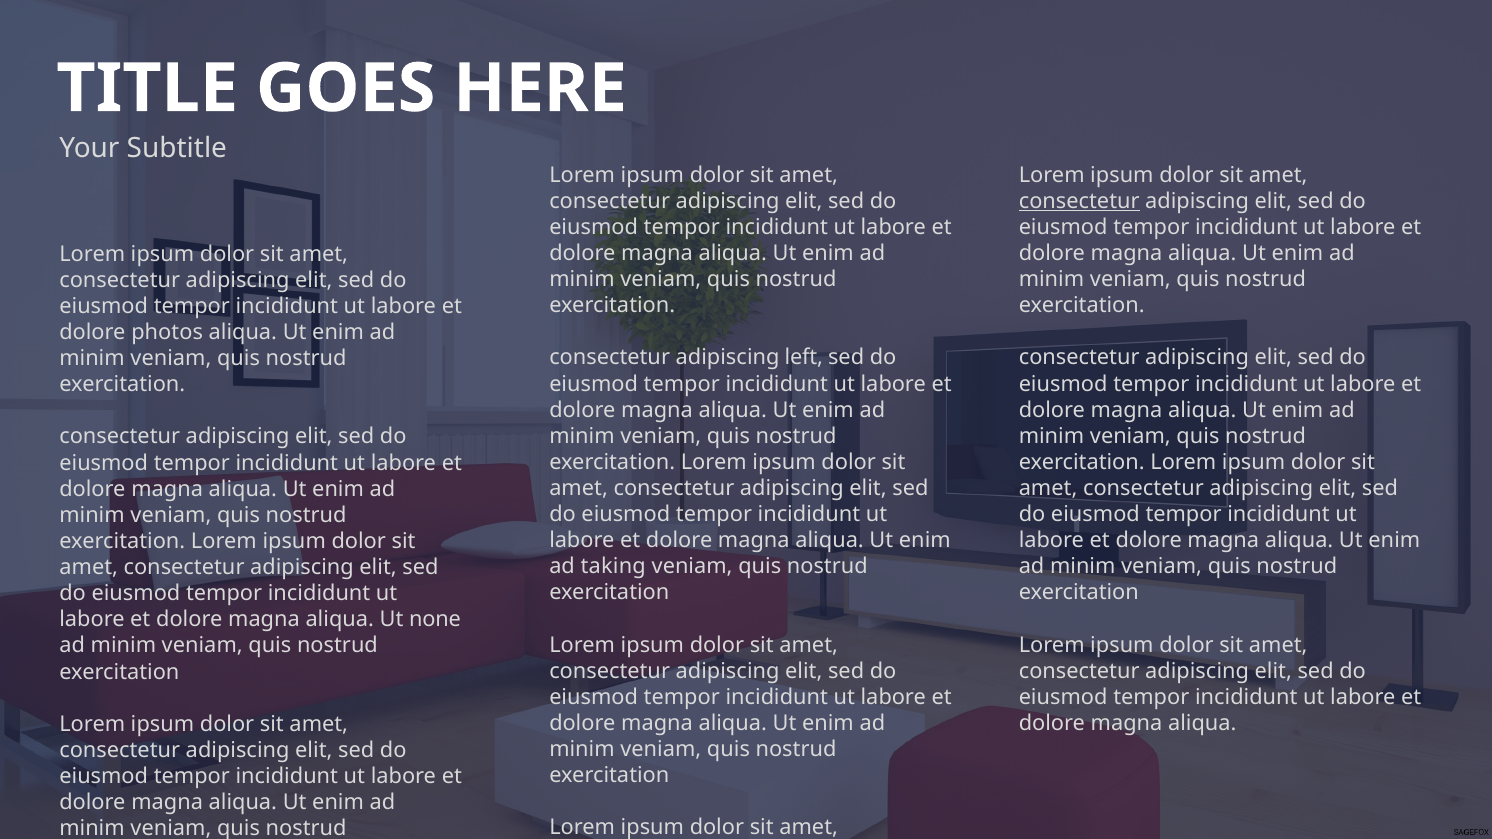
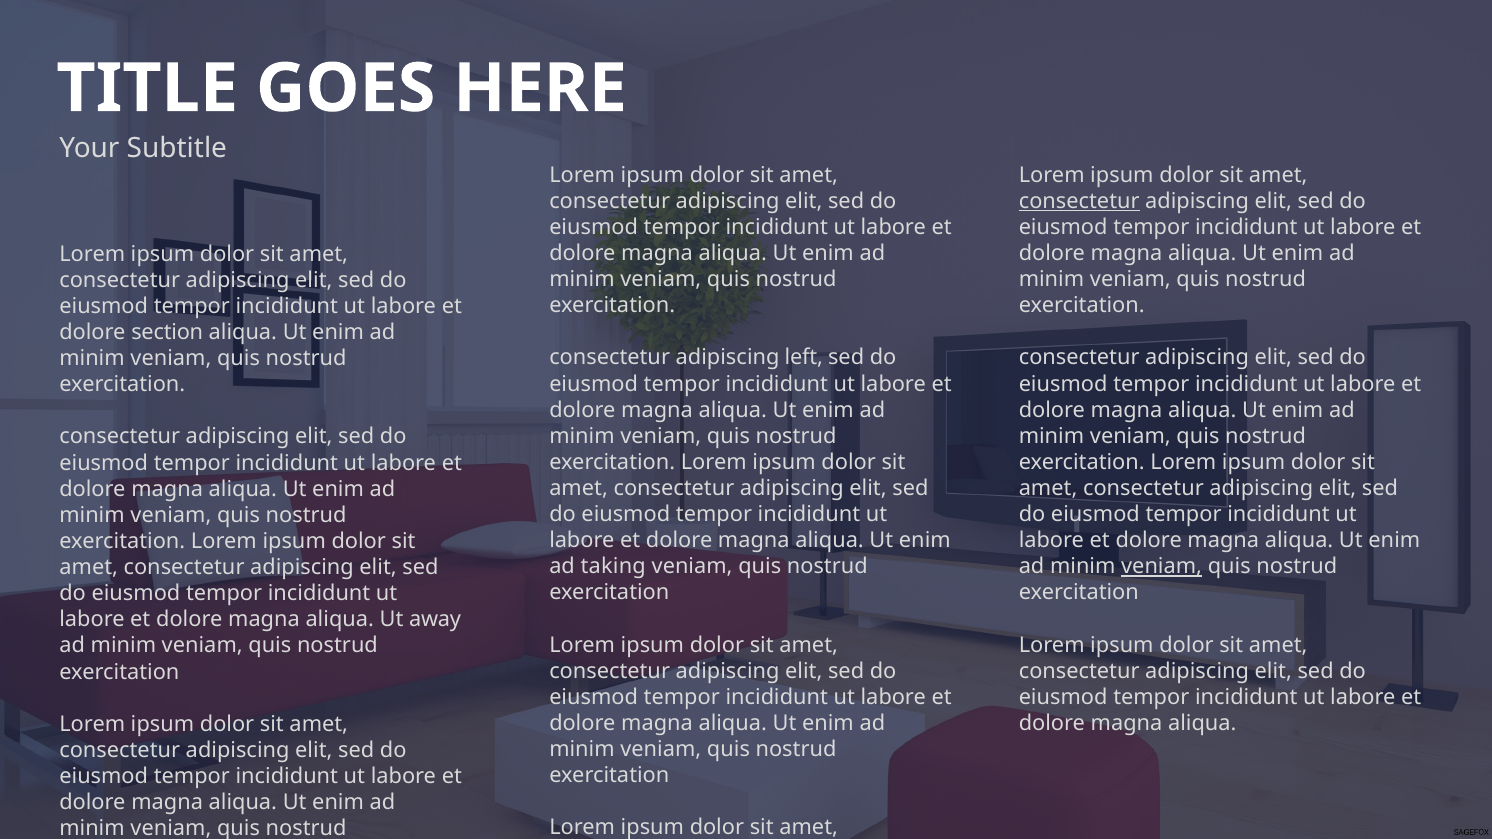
photos: photos -> section
veniam at (1162, 567) underline: none -> present
none: none -> away
